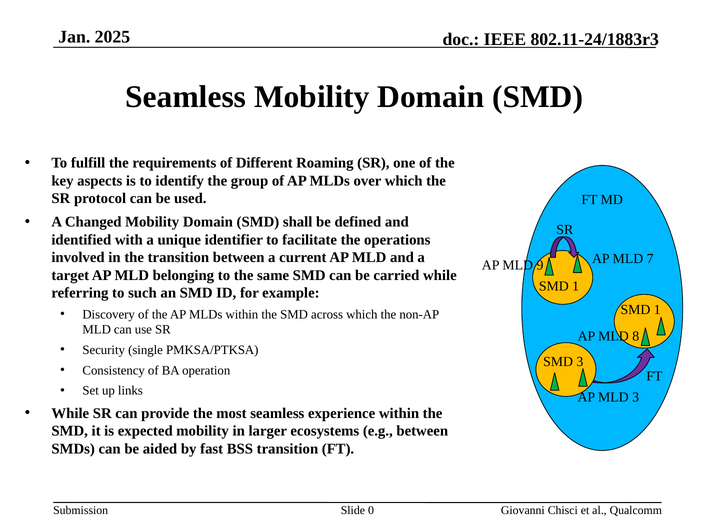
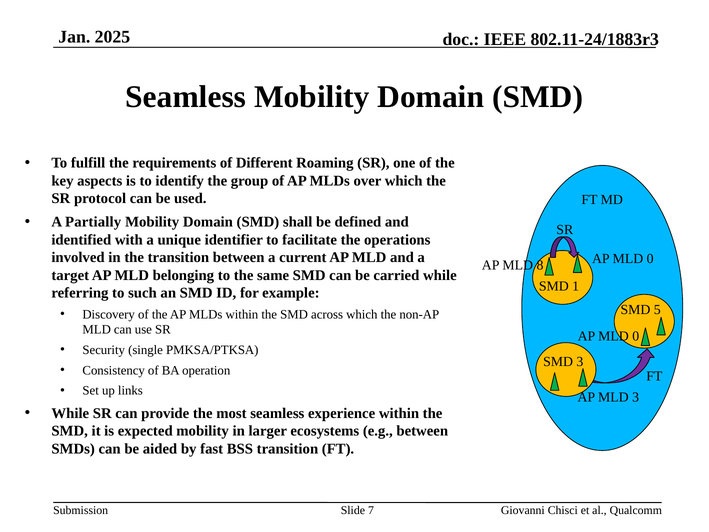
Changed: Changed -> Partially
9: 9 -> 8
7 at (650, 258): 7 -> 0
1 at (657, 310): 1 -> 5
8 at (636, 336): 8 -> 0
0: 0 -> 7
